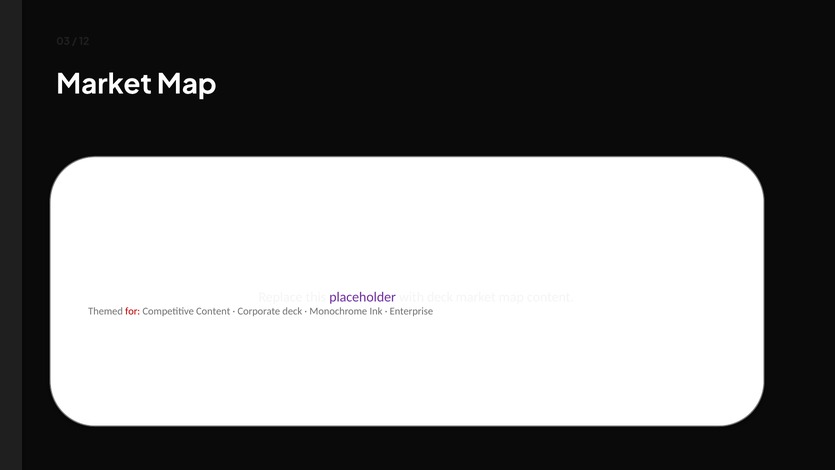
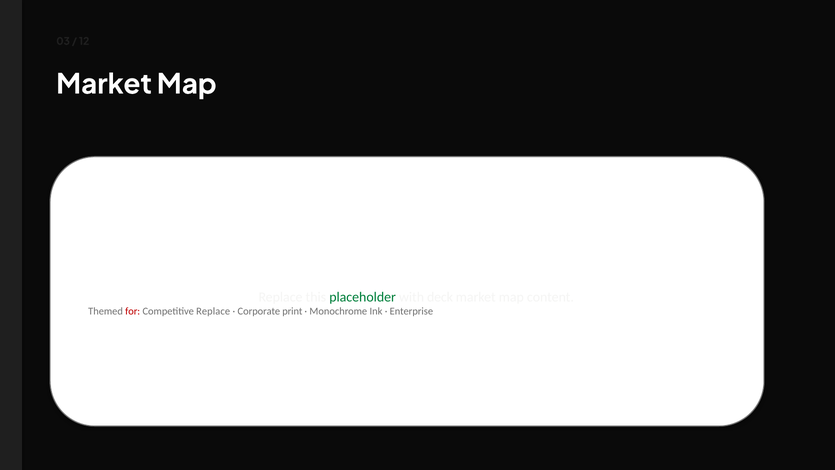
placeholder colour: purple -> green
Competitive Content: Content -> Replace
Corporate deck: deck -> print
